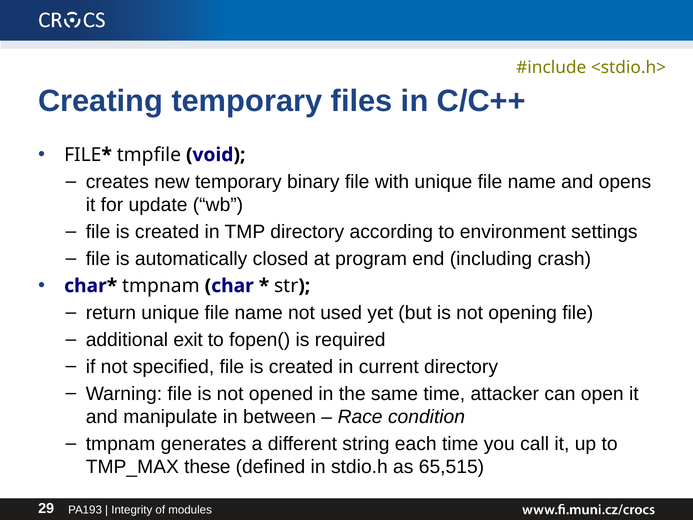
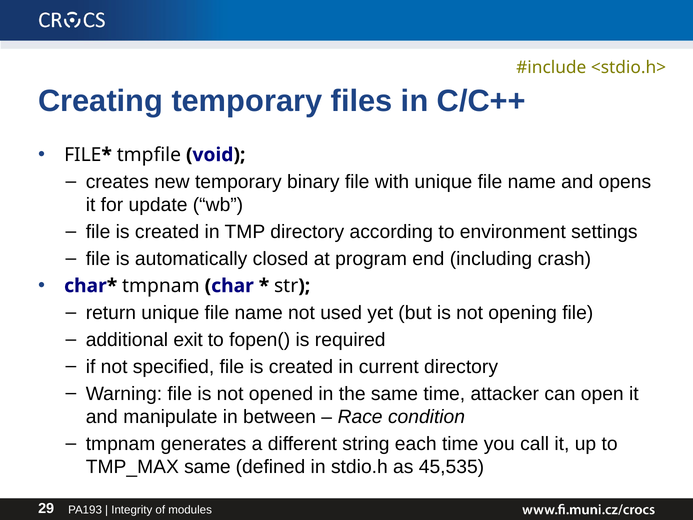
TMP_MAX these: these -> same
65,515: 65,515 -> 45,535
